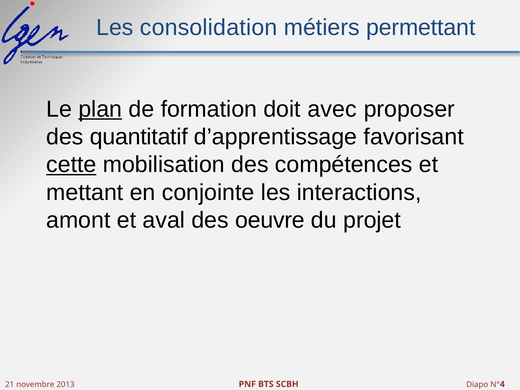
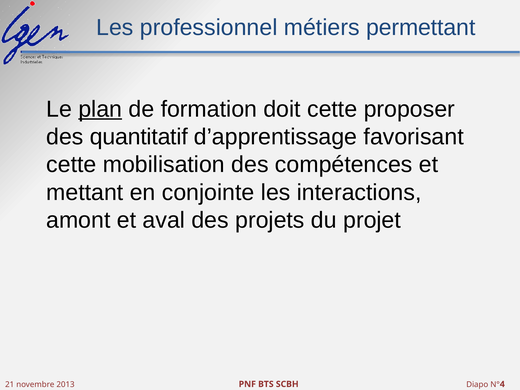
consolidation: consolidation -> professionnel
doit avec: avec -> cette
cette at (71, 165) underline: present -> none
oeuvre: oeuvre -> projets
